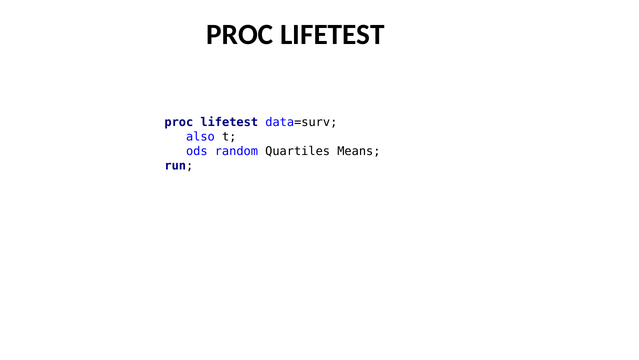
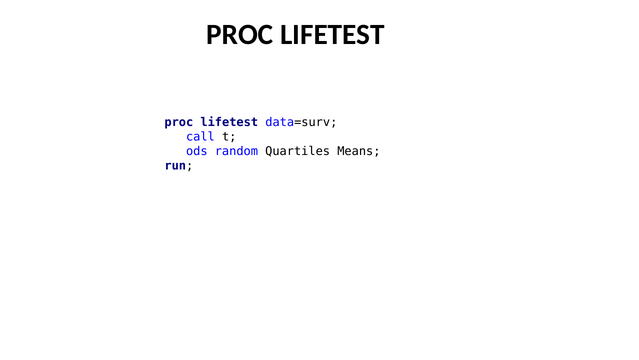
also: also -> call
